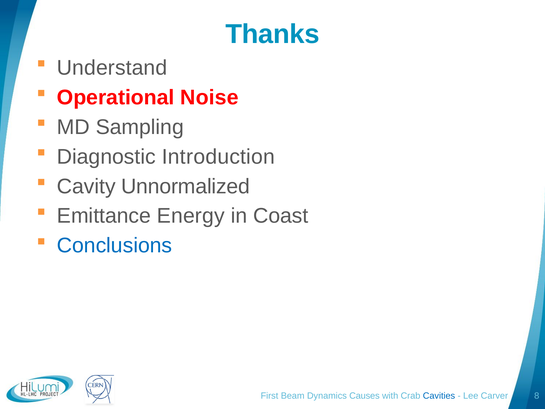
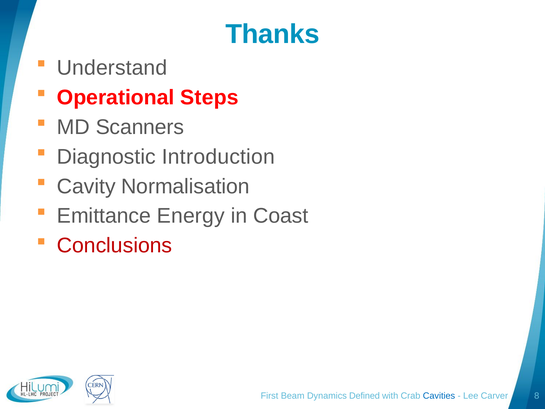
Noise: Noise -> Steps
Sampling: Sampling -> Scanners
Unnormalized: Unnormalized -> Normalisation
Conclusions colour: blue -> red
Causes: Causes -> Defined
